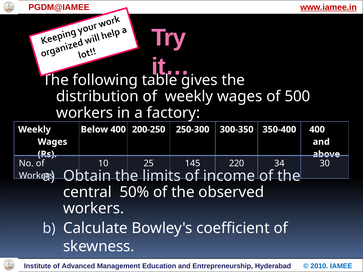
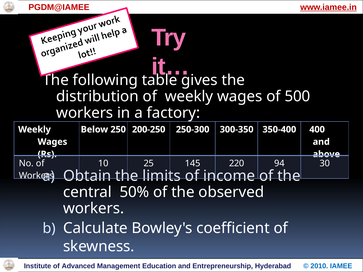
Below 400: 400 -> 250
34: 34 -> 94
